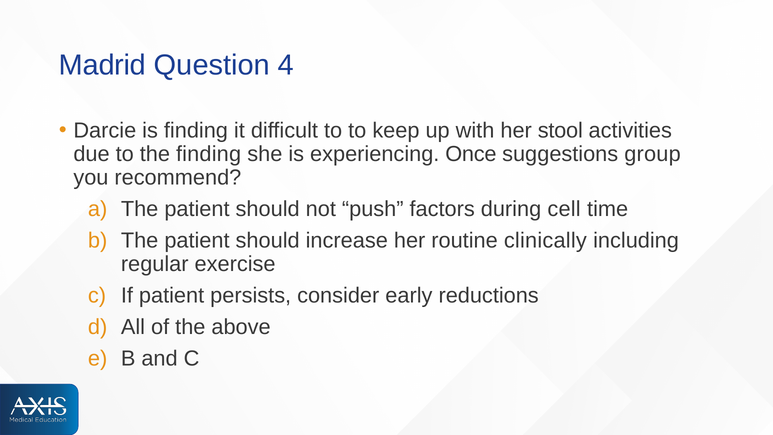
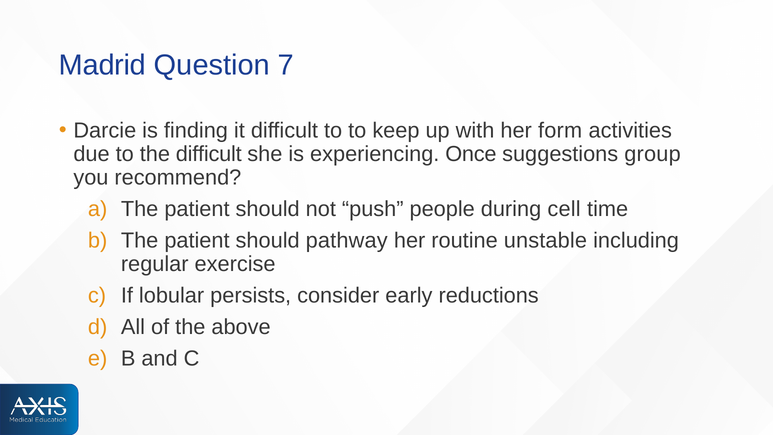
4: 4 -> 7
stool: stool -> form
the finding: finding -> difficult
factors: factors -> people
increase: increase -> pathway
clinically: clinically -> unstable
If patient: patient -> lobular
